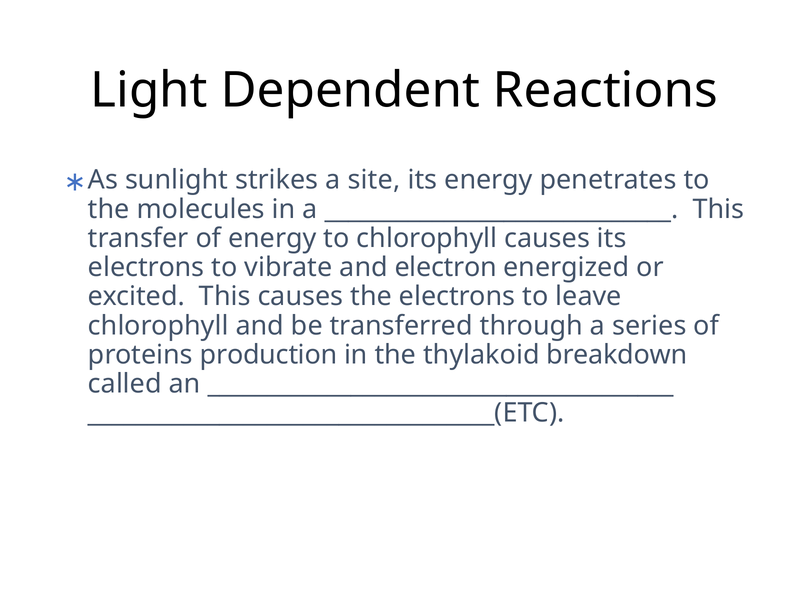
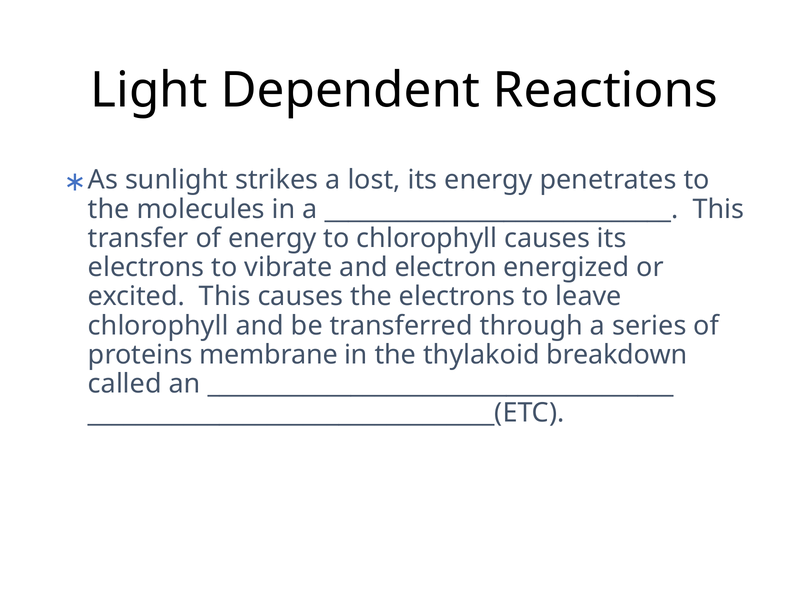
site: site -> lost
production: production -> membrane
